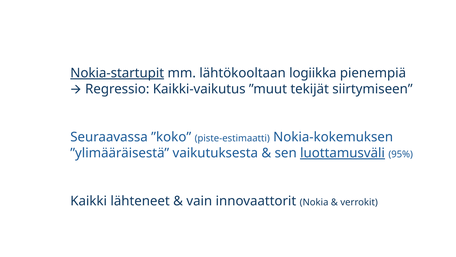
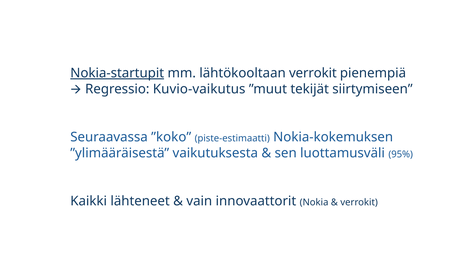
lähtökooltaan logiikka: logiikka -> verrokit
Kaikki-vaikutus: Kaikki-vaikutus -> Kuvio-vaikutus
luottamusväli underline: present -> none
